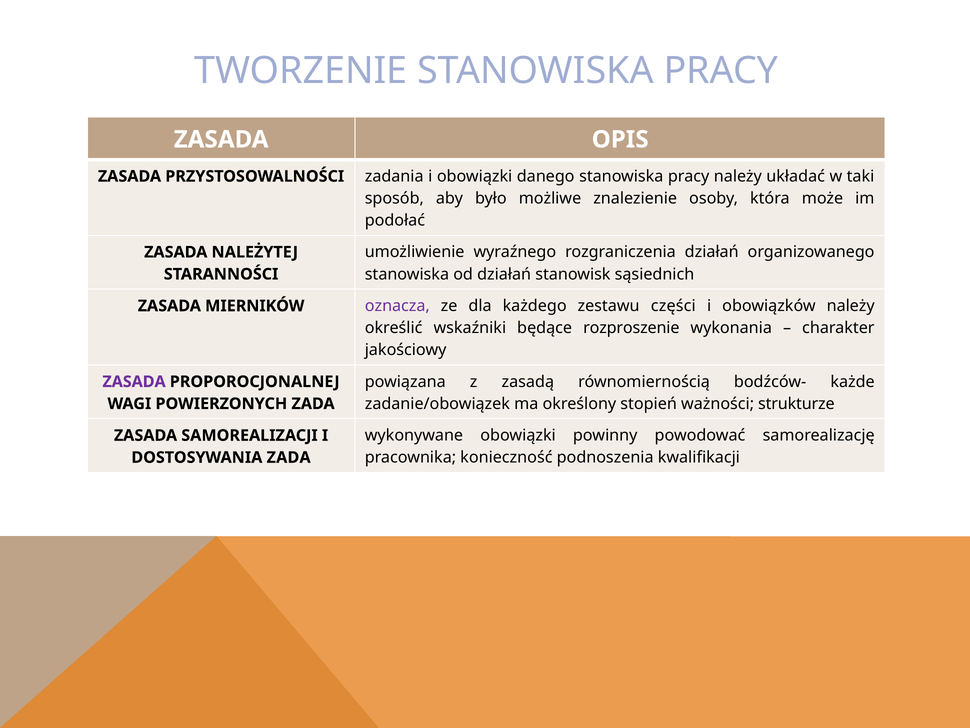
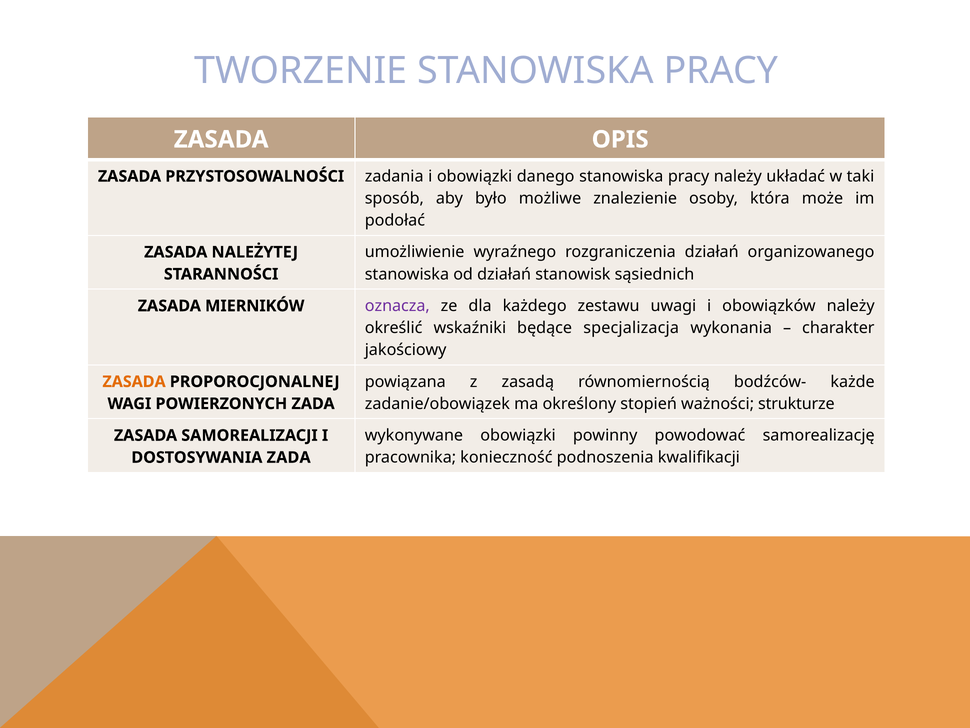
części: części -> uwagi
rozproszenie: rozproszenie -> specjalizacja
ZASADA at (134, 381) colour: purple -> orange
